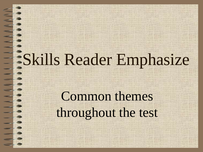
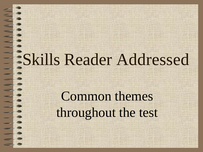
Emphasize: Emphasize -> Addressed
